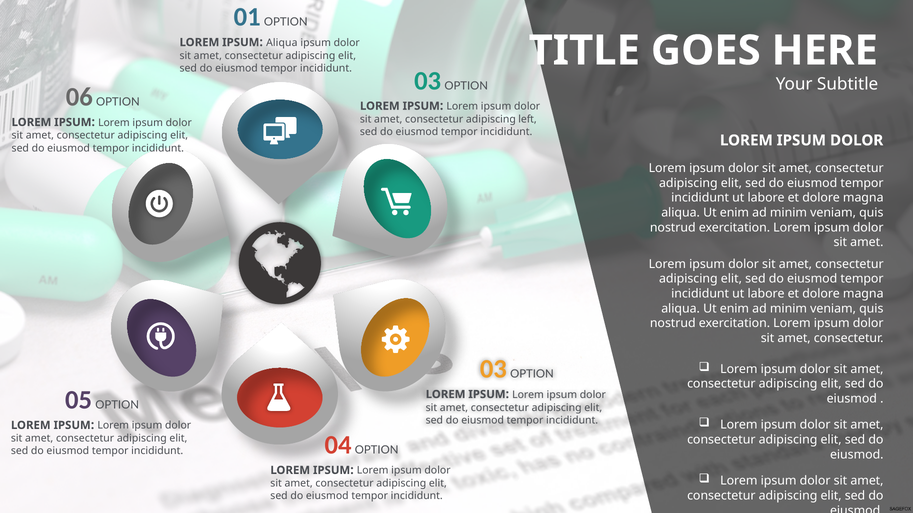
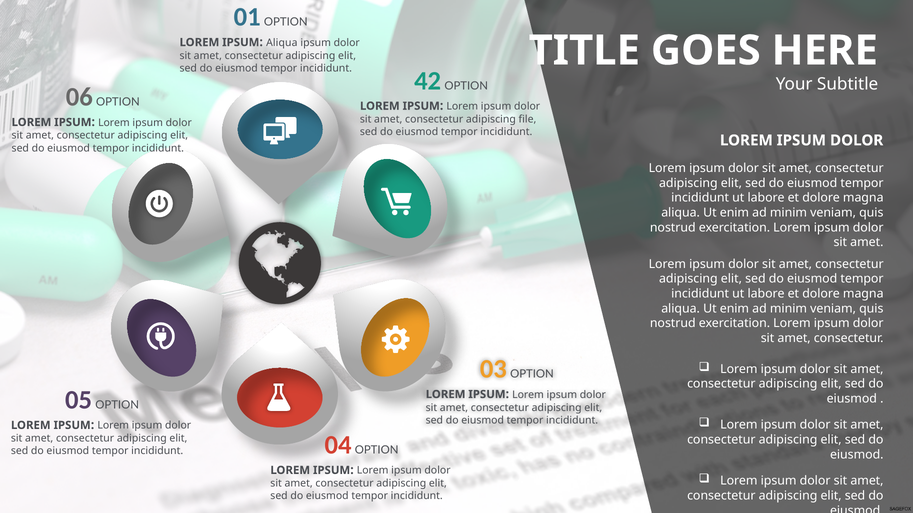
03 at (428, 81): 03 -> 42
left: left -> file
